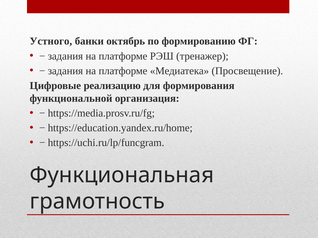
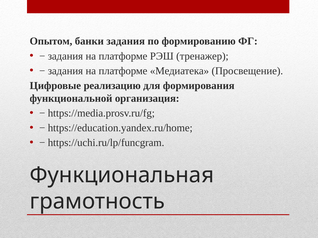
Устного: Устного -> Опытом
банки октябрь: октябрь -> задания
